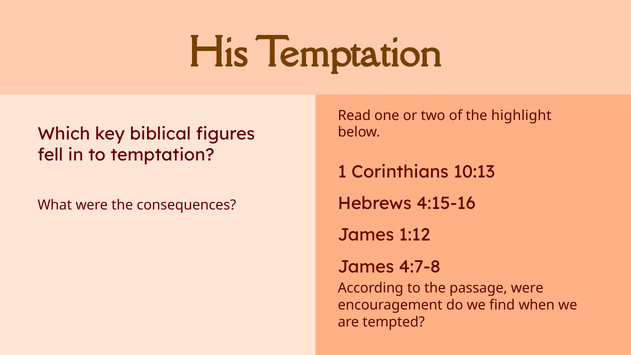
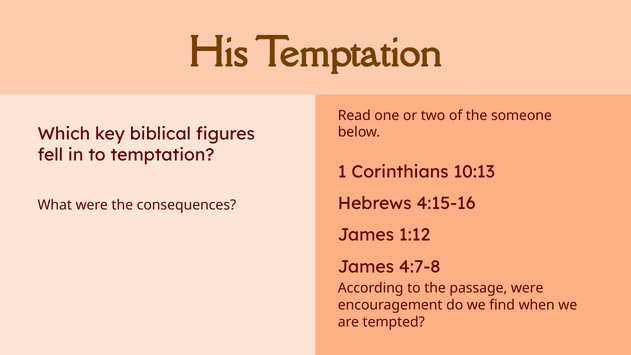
highlight: highlight -> someone
